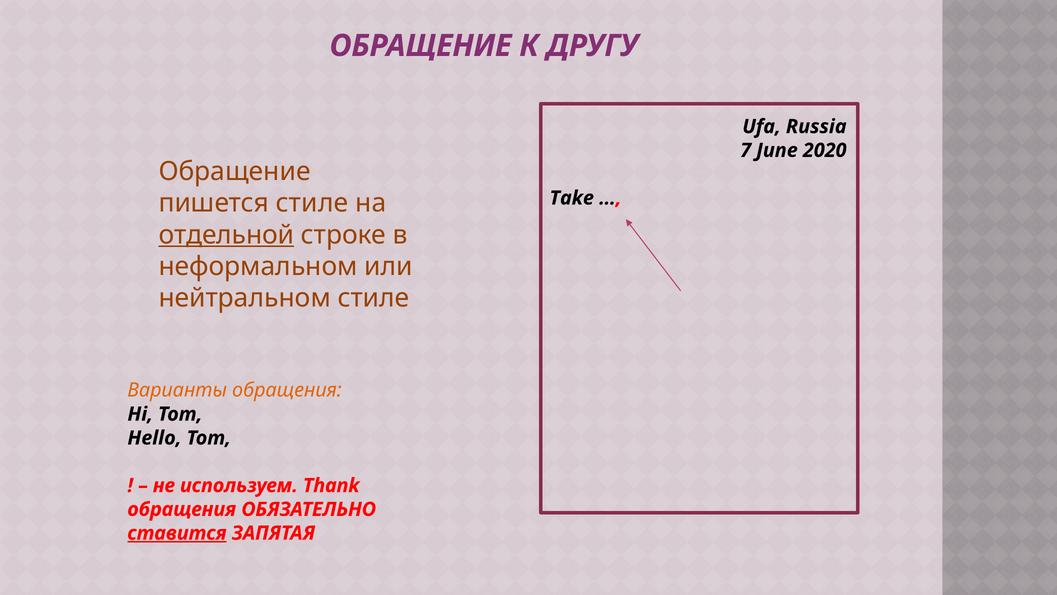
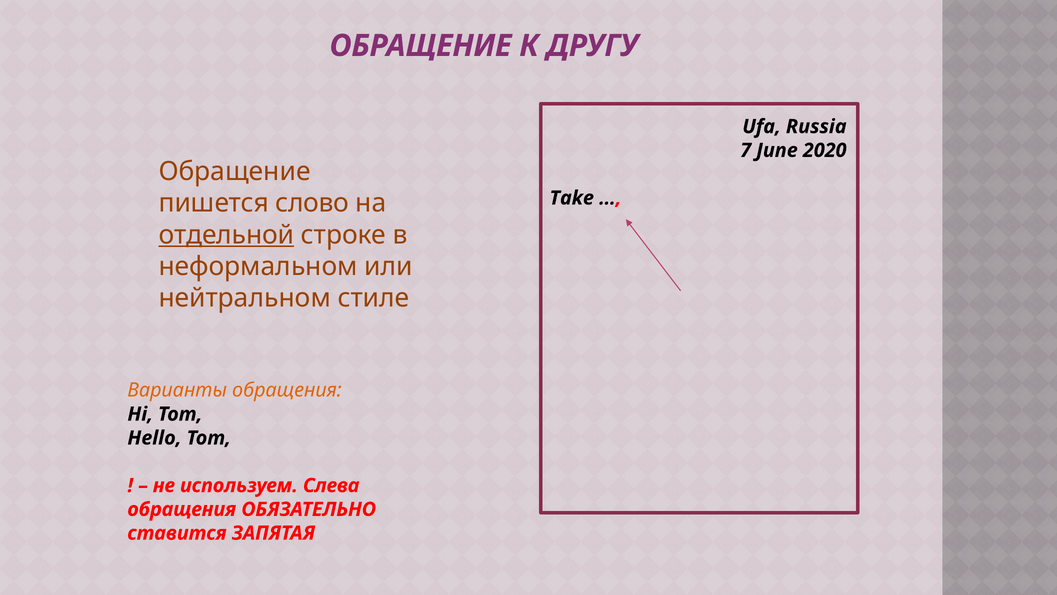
пишется стиле: стиле -> слово
Thank: Thank -> Слева
ставится underline: present -> none
